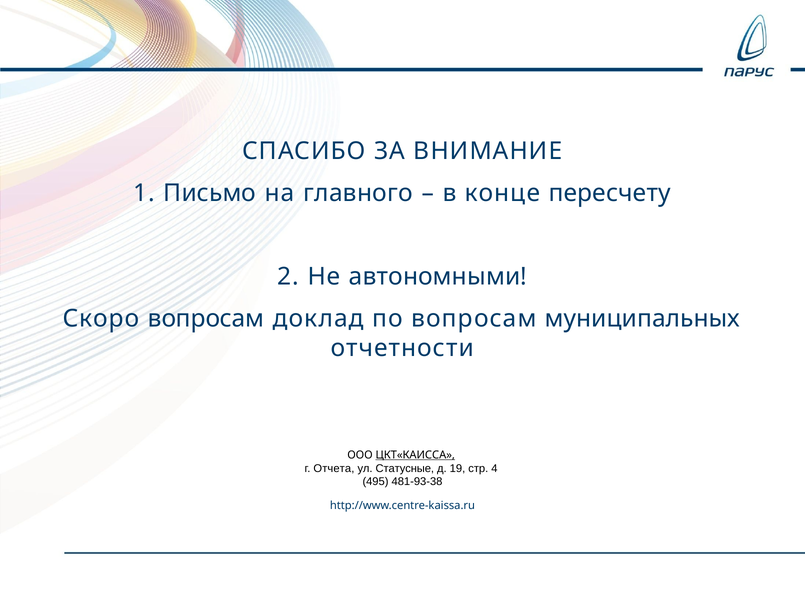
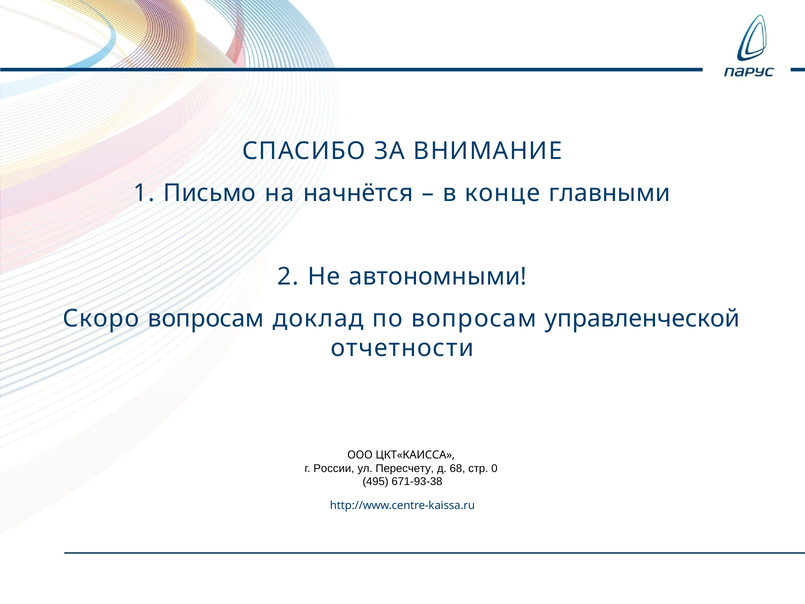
главного: главного -> начнётся
пересчету: пересчету -> главными
муниципальных: муниципальных -> управленческой
ЦКТ«КАИССА underline: present -> none
Отчета: Отчета -> России
Статусные: Статусные -> Пересчету
19: 19 -> 68
4: 4 -> 0
481-93-38: 481-93-38 -> 671-93-38
